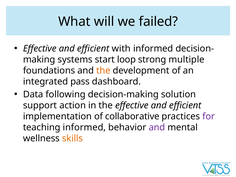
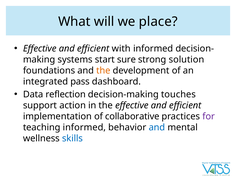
failed: failed -> place
loop: loop -> sure
multiple: multiple -> solution
following: following -> reflection
solution: solution -> touches
and at (157, 127) colour: purple -> blue
skills colour: orange -> blue
